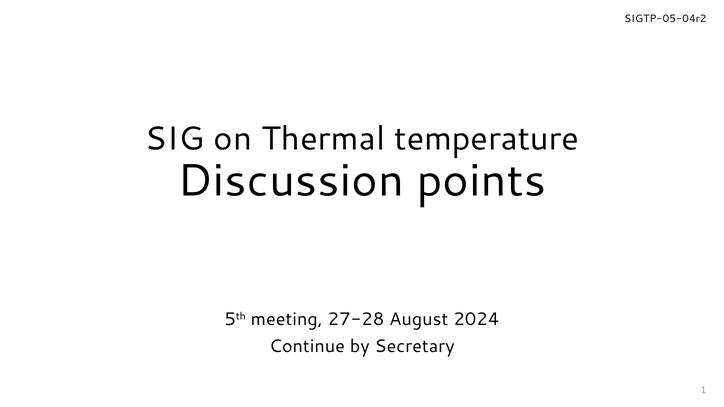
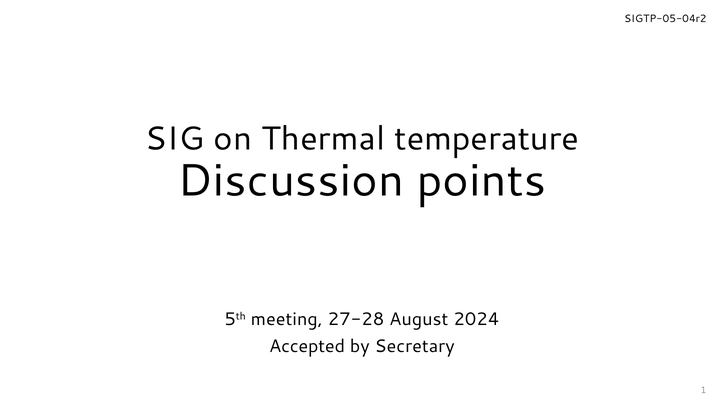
Continue: Continue -> Accepted
